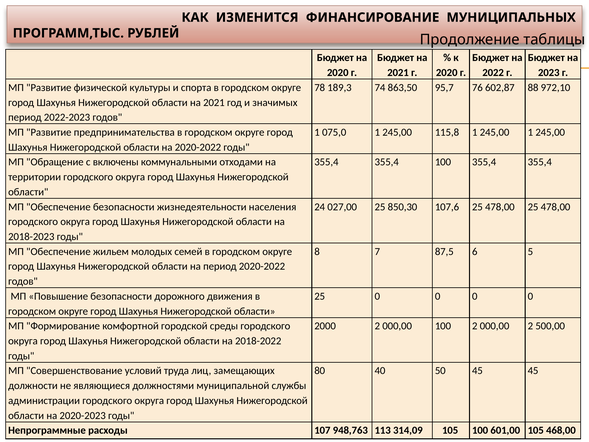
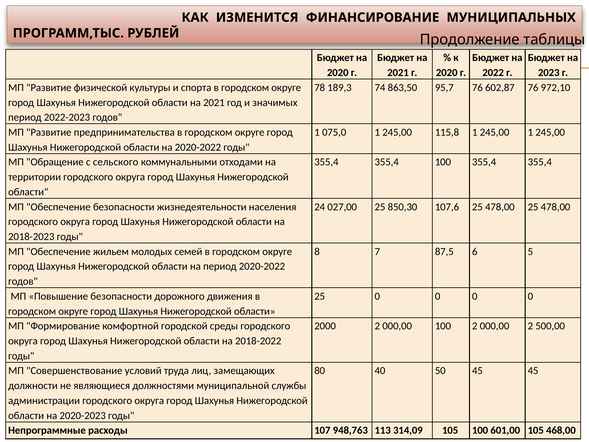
602,87 88: 88 -> 76
включены: включены -> сельского
